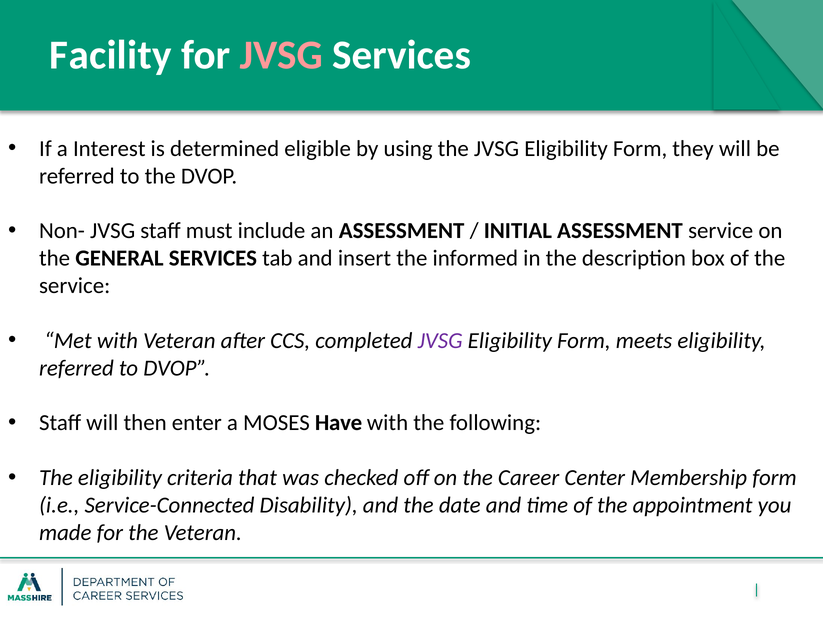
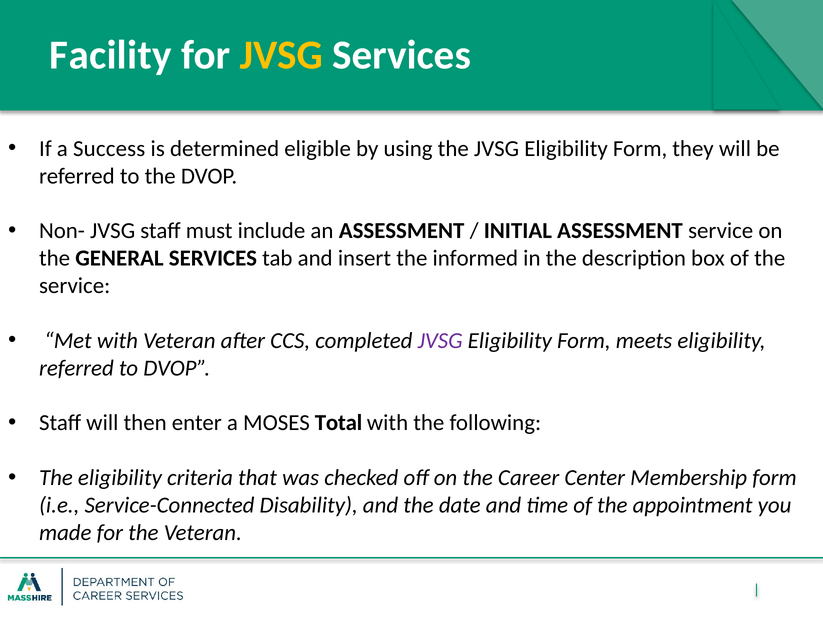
JVSG at (281, 55) colour: pink -> yellow
Interest: Interest -> Success
Have: Have -> Total
